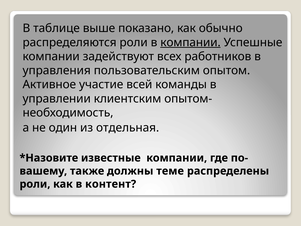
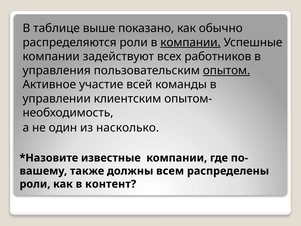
опытом underline: none -> present
отдельная: отдельная -> насколько
теме: теме -> всем
